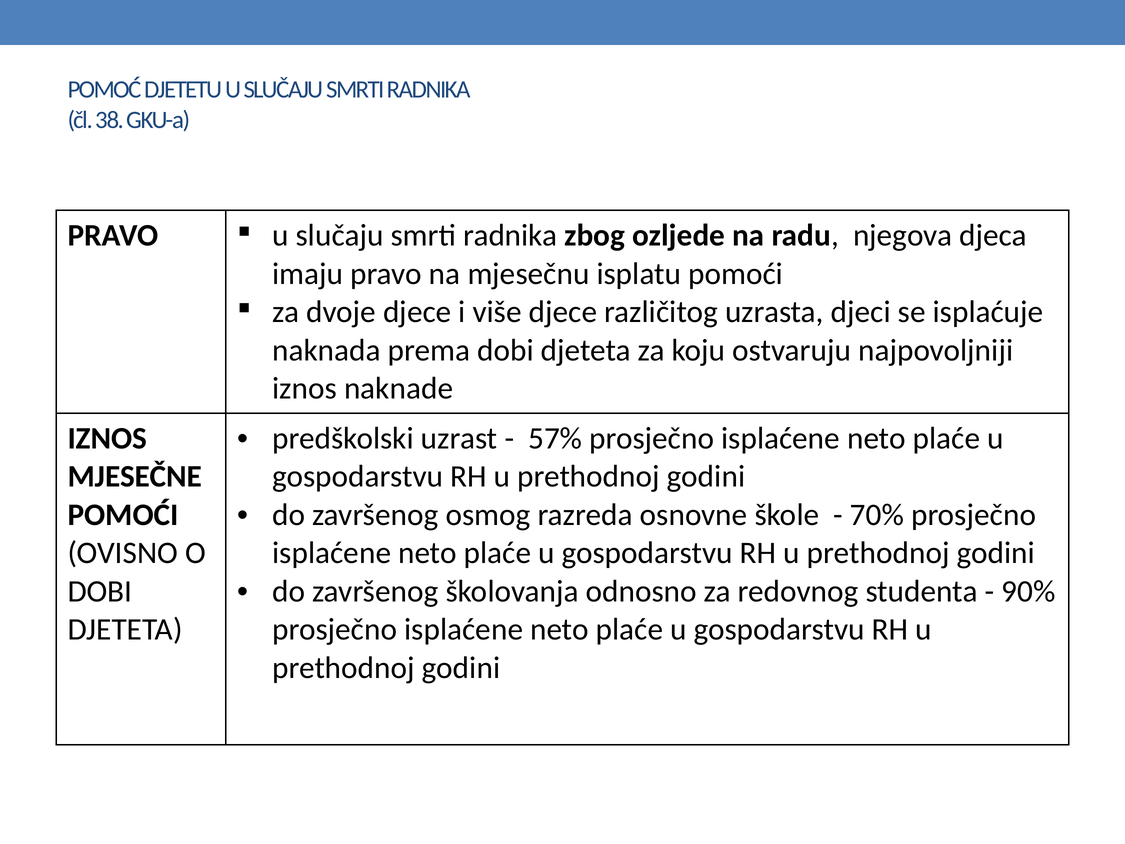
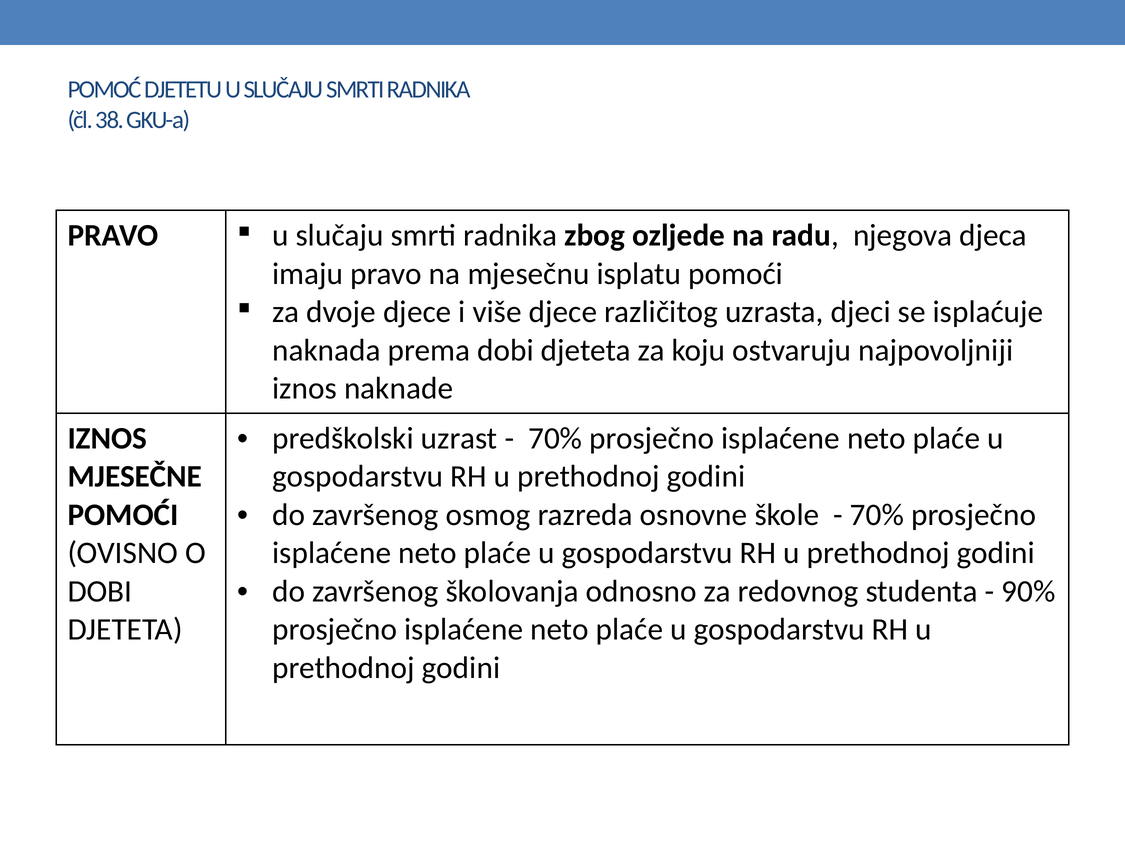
57% at (555, 438): 57% -> 70%
